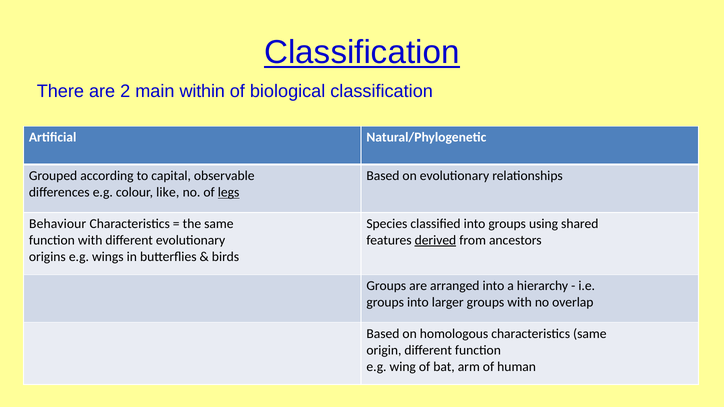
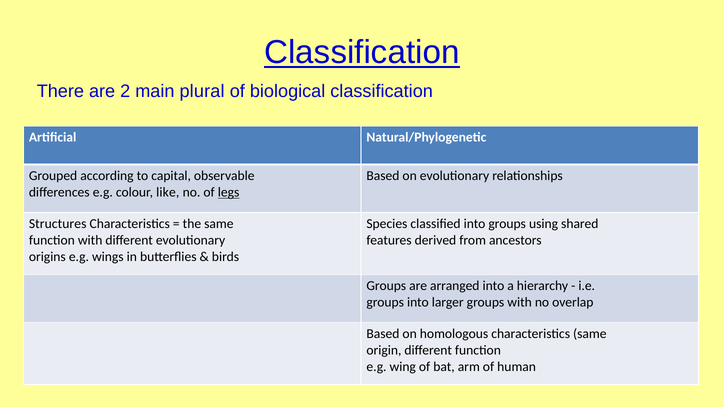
within: within -> plural
Behaviour: Behaviour -> Structures
derived underline: present -> none
